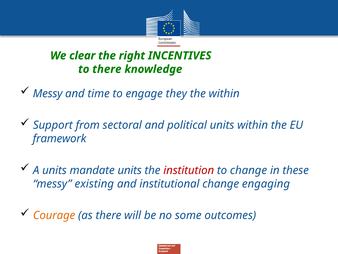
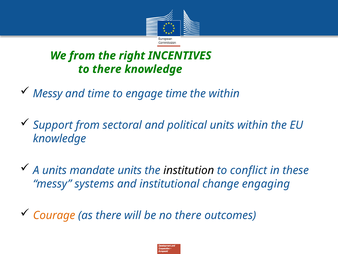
We clear: clear -> from
engage they: they -> time
framework at (60, 138): framework -> knowledge
institution colour: red -> black
to change: change -> conflict
existing: existing -> systems
no some: some -> there
